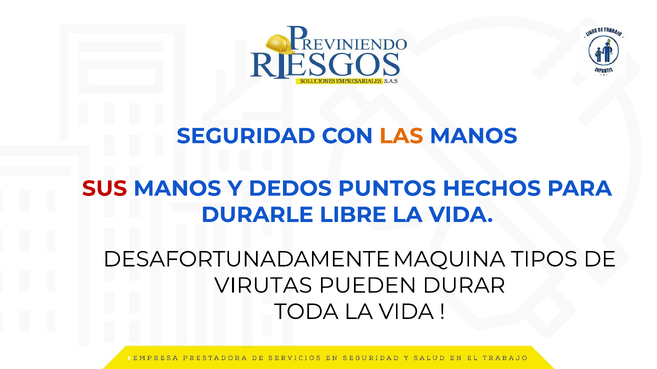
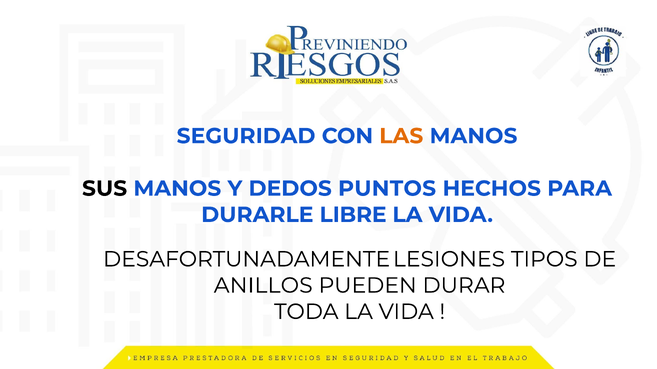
SUS colour: red -> black
MAQUINA: MAQUINA -> LESIONES
VIRUTAS: VIRUTAS -> ANILLOS
